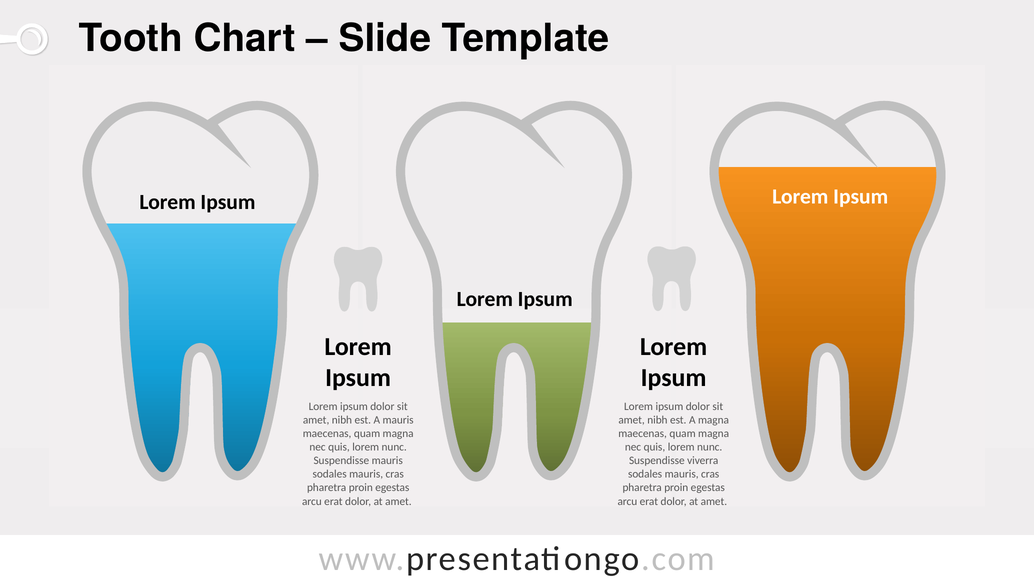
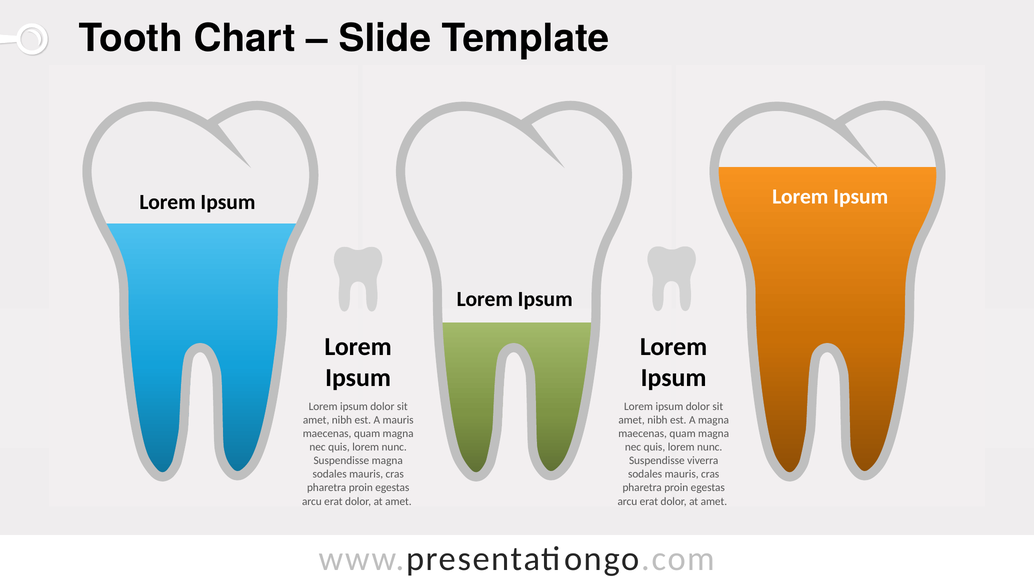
Suspendisse mauris: mauris -> magna
